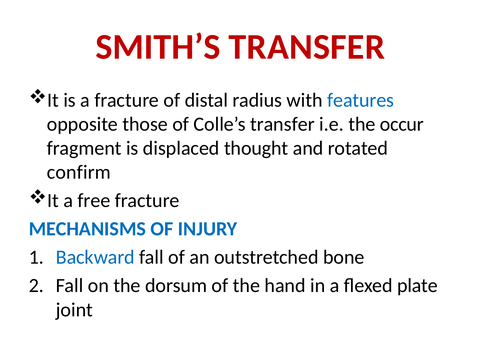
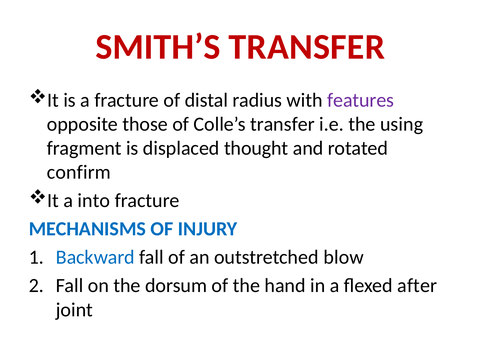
features colour: blue -> purple
occur: occur -> using
free: free -> into
bone: bone -> blow
plate: plate -> after
